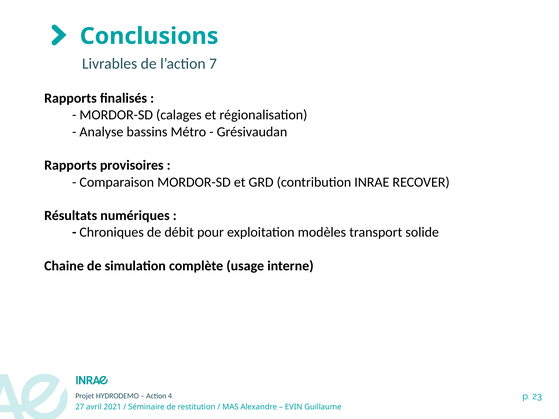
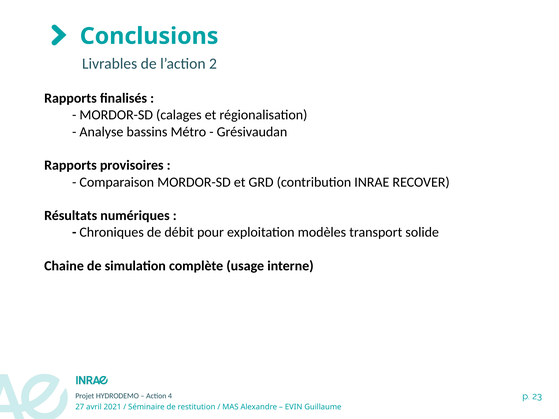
7: 7 -> 2
